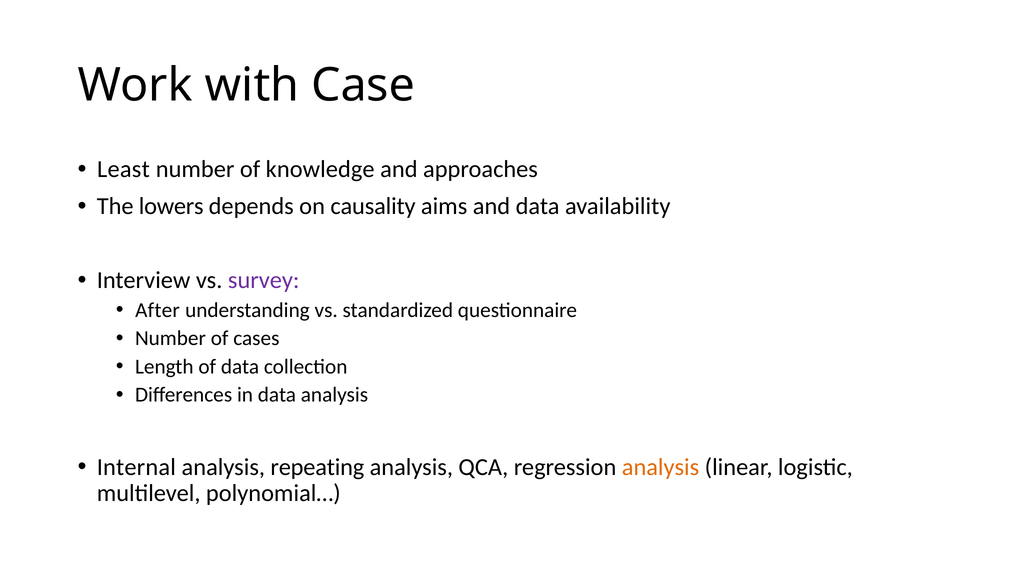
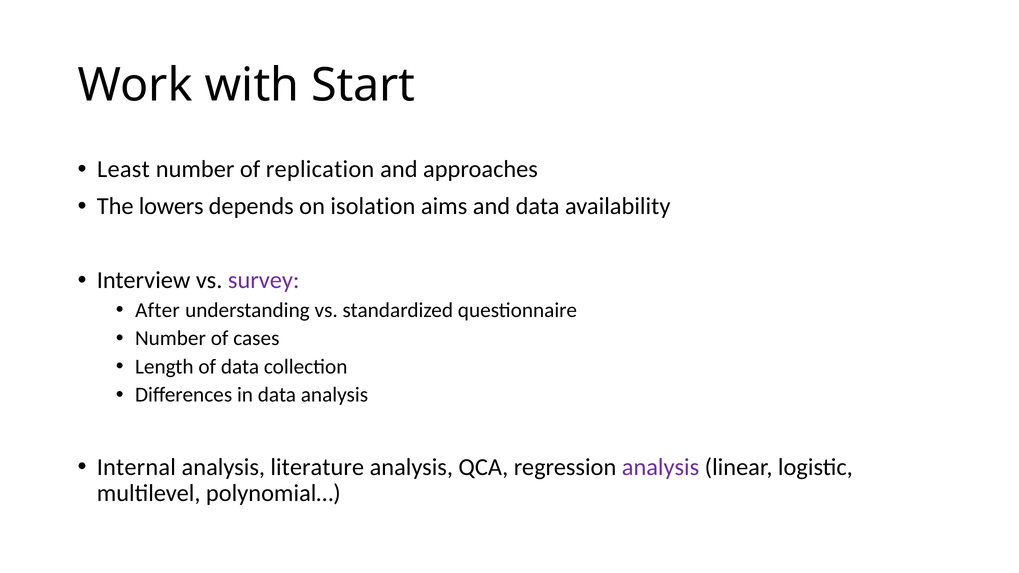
Case: Case -> Start
knowledge: knowledge -> replication
causality: causality -> isolation
repeating: repeating -> literature
analysis at (661, 467) colour: orange -> purple
